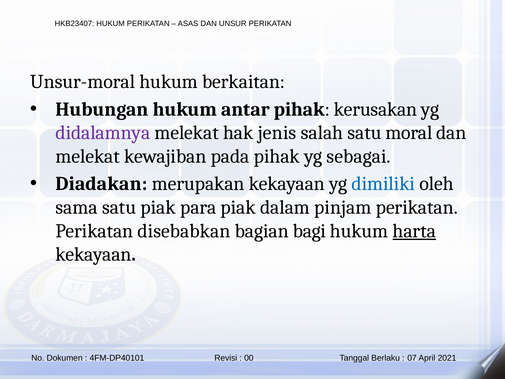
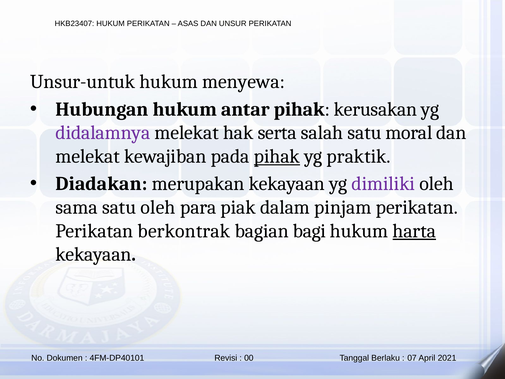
Unsur-moral: Unsur-moral -> Unsur-untuk
berkaitan: berkaitan -> menyewa
jenis: jenis -> serta
pihak at (277, 156) underline: none -> present
sebagai: sebagai -> praktik
dimiliki colour: blue -> purple
satu piak: piak -> oleh
disebabkan: disebabkan -> berkontrak
